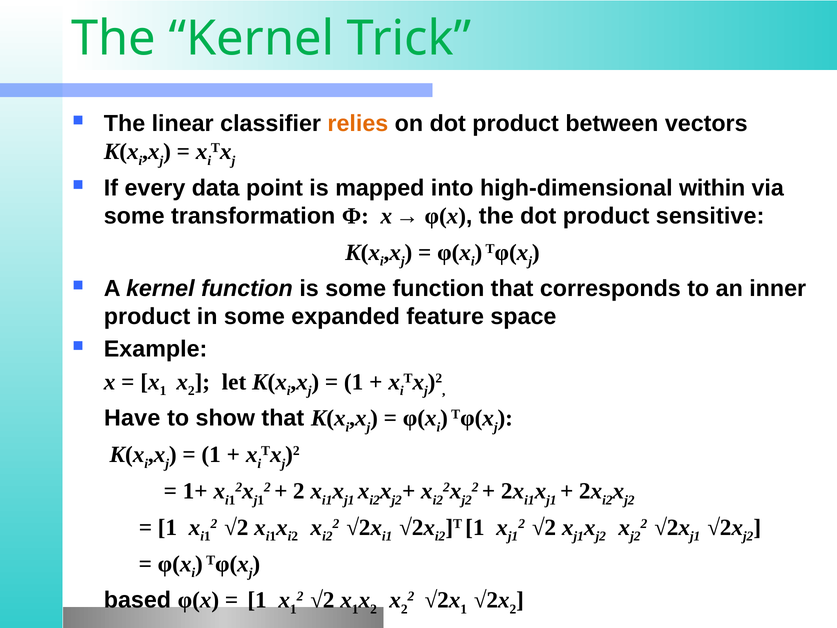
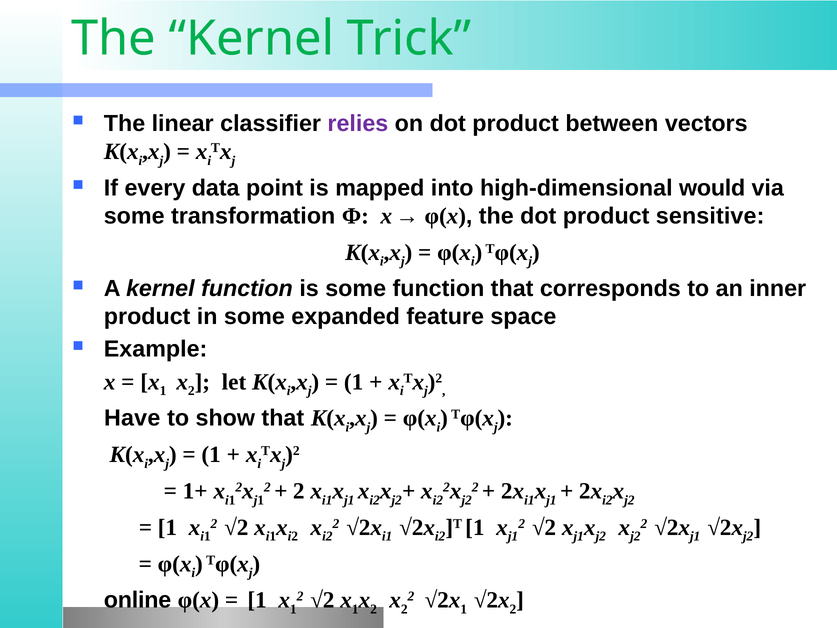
relies colour: orange -> purple
within: within -> would
based: based -> online
